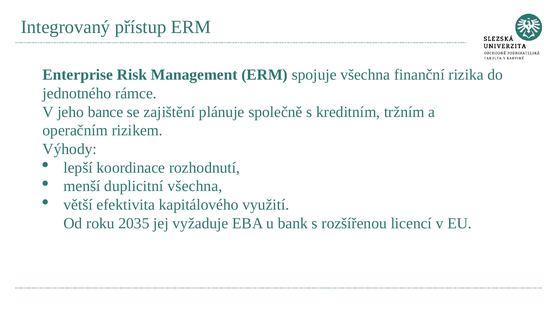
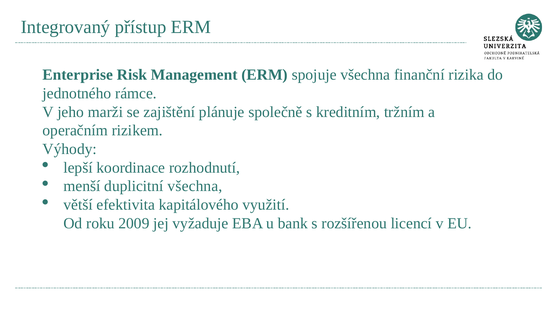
bance: bance -> marži
2035: 2035 -> 2009
